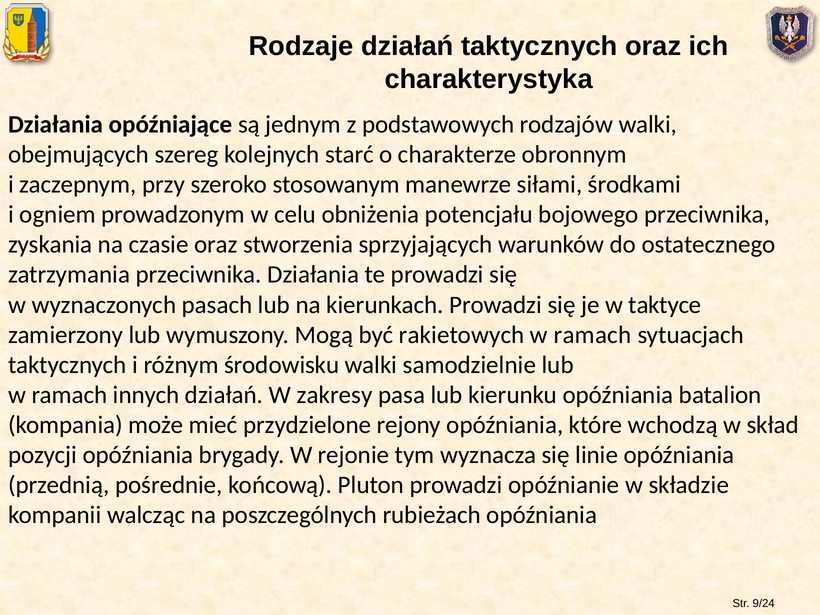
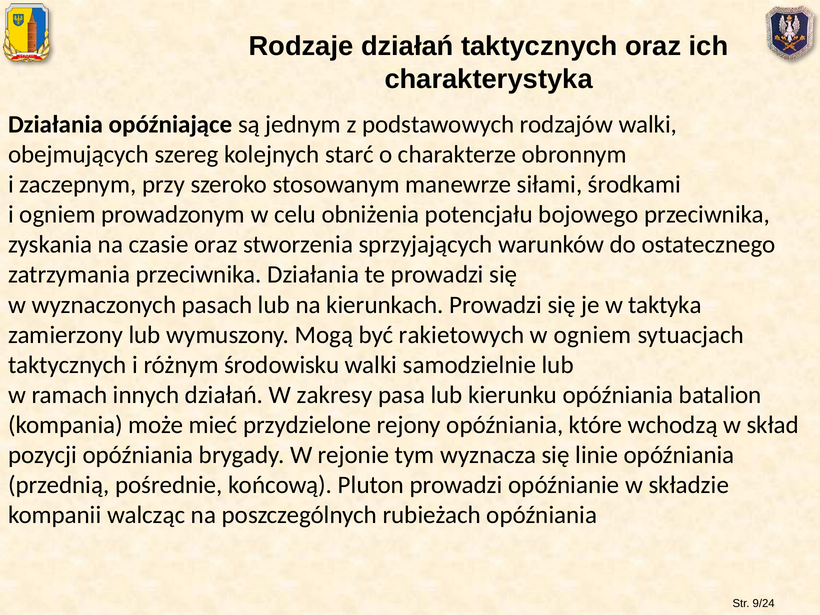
taktyce: taktyce -> taktyka
ramach at (593, 335): ramach -> ogniem
